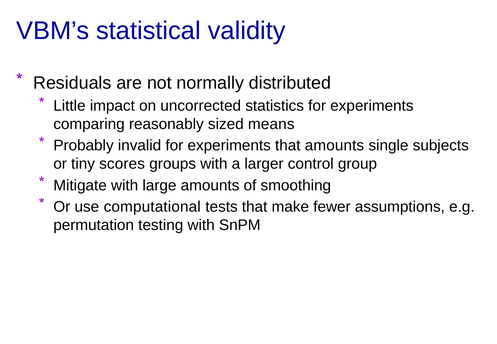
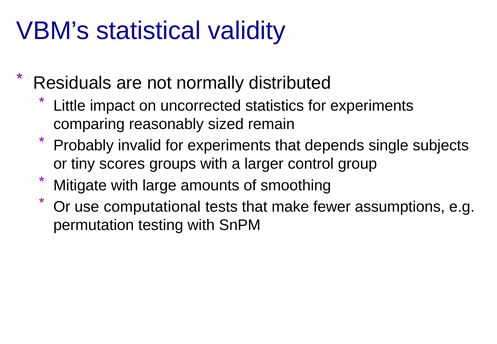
means: means -> remain
that amounts: amounts -> depends
